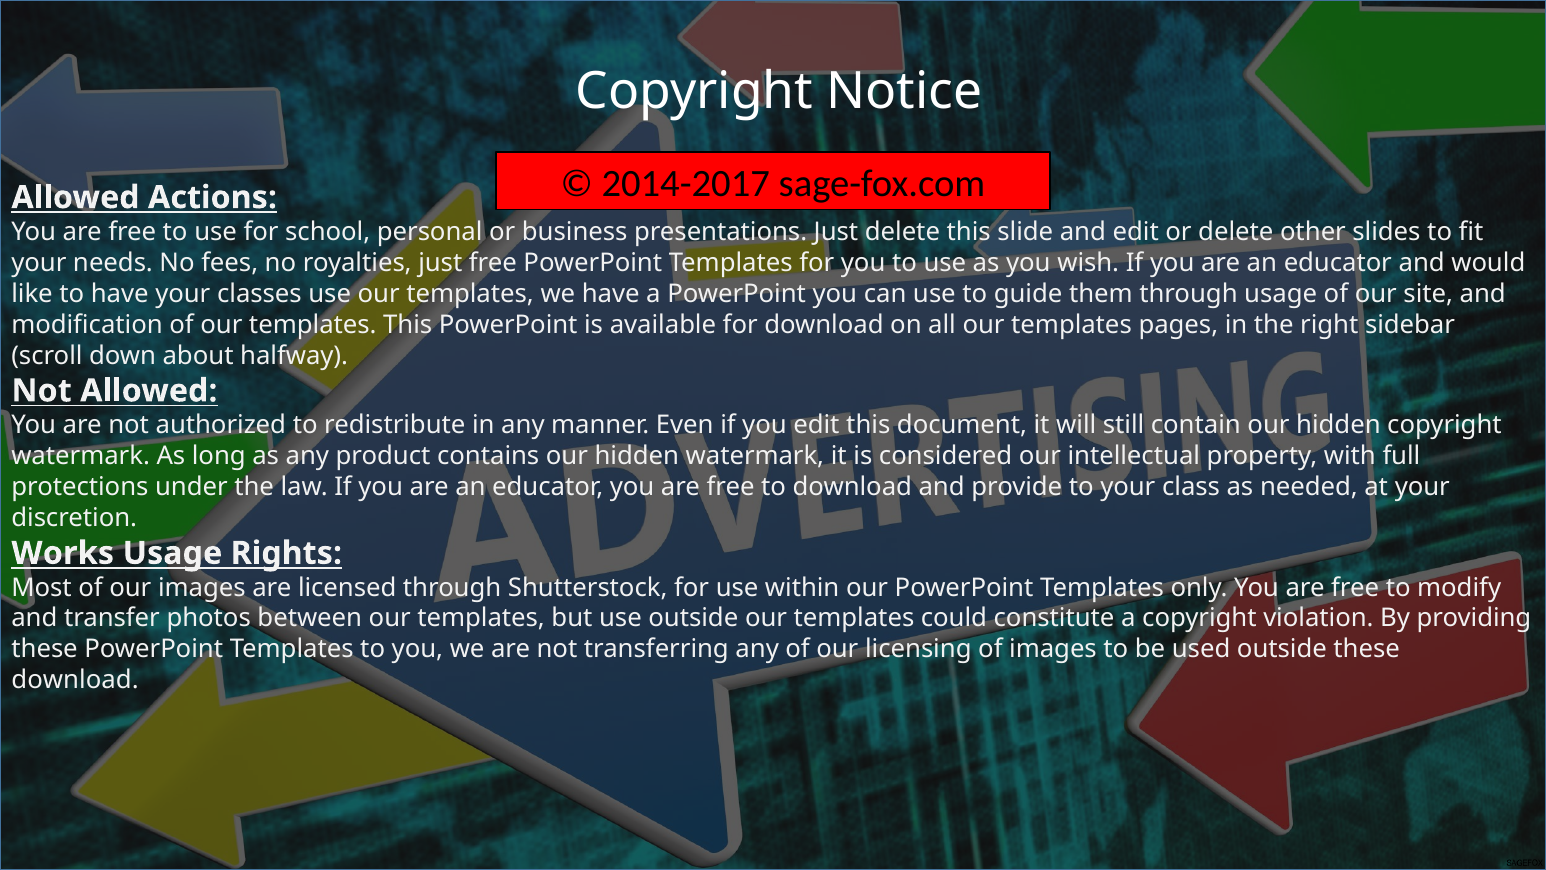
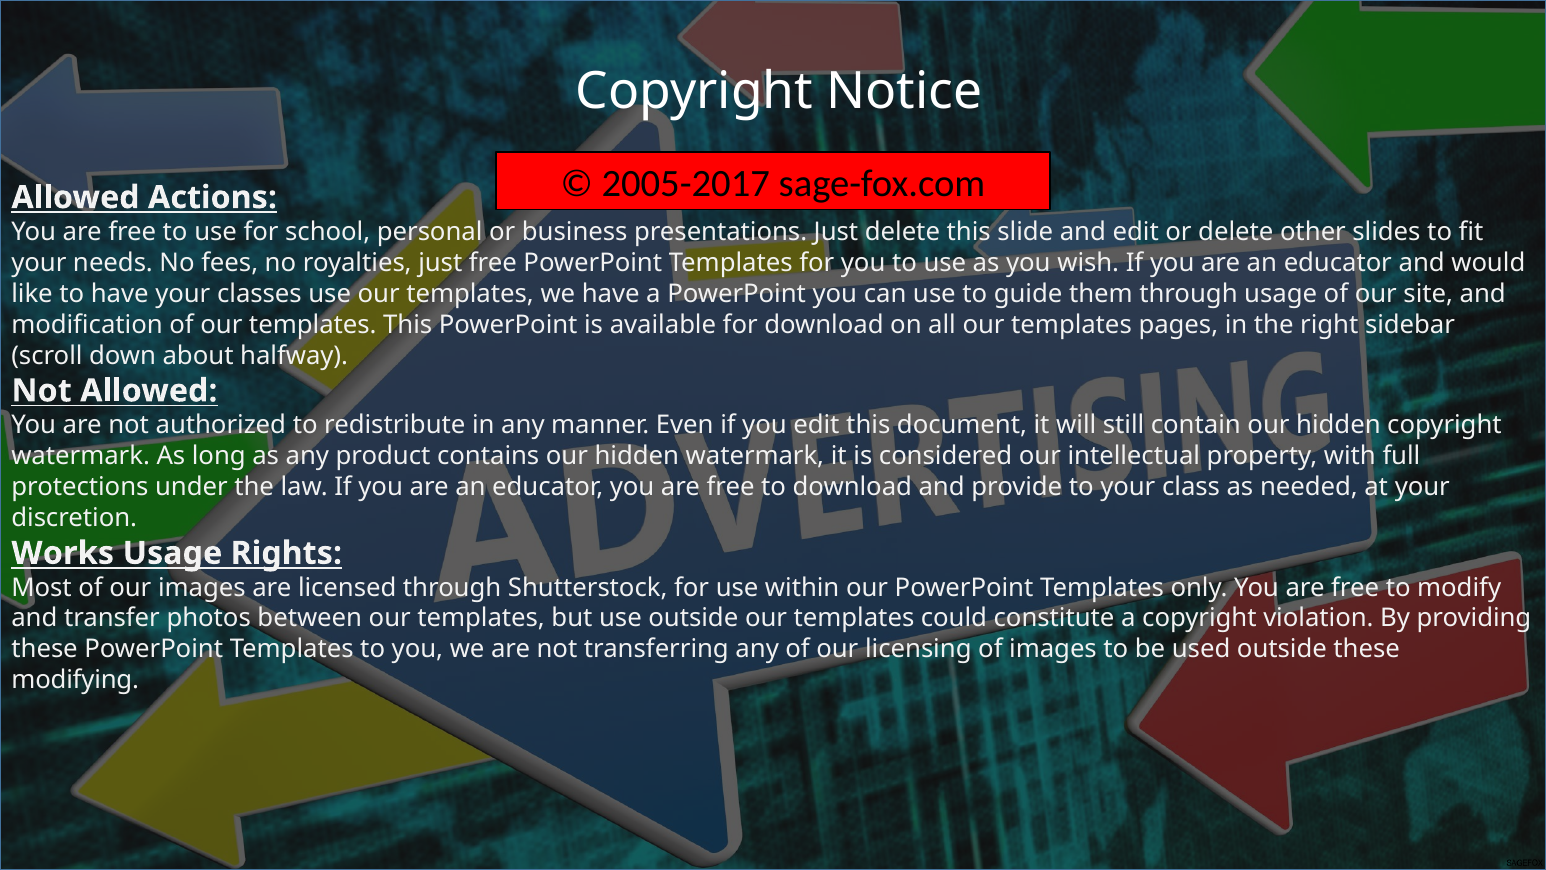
2014-2017: 2014-2017 -> 2005-2017
download at (75, 680): download -> modifying
